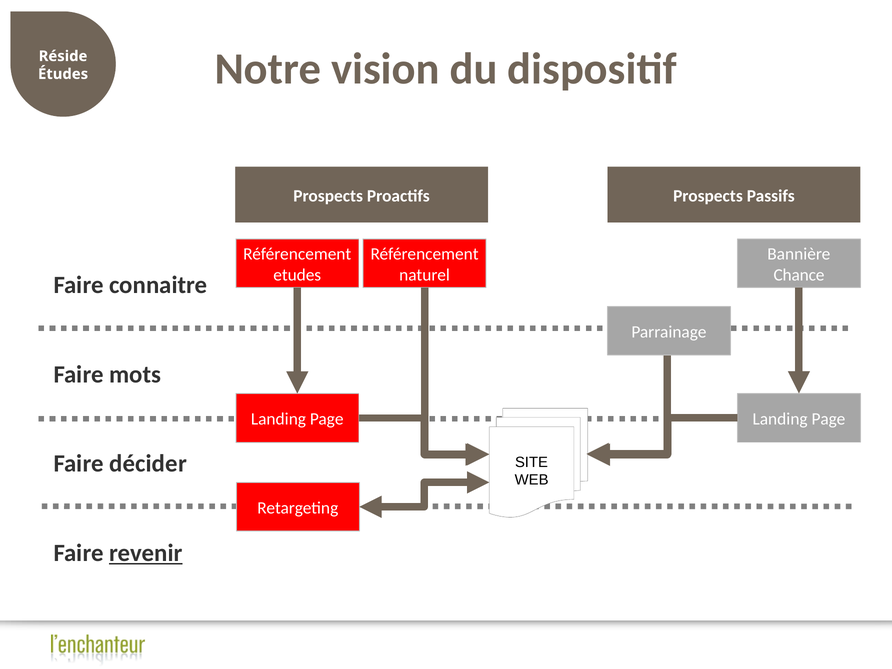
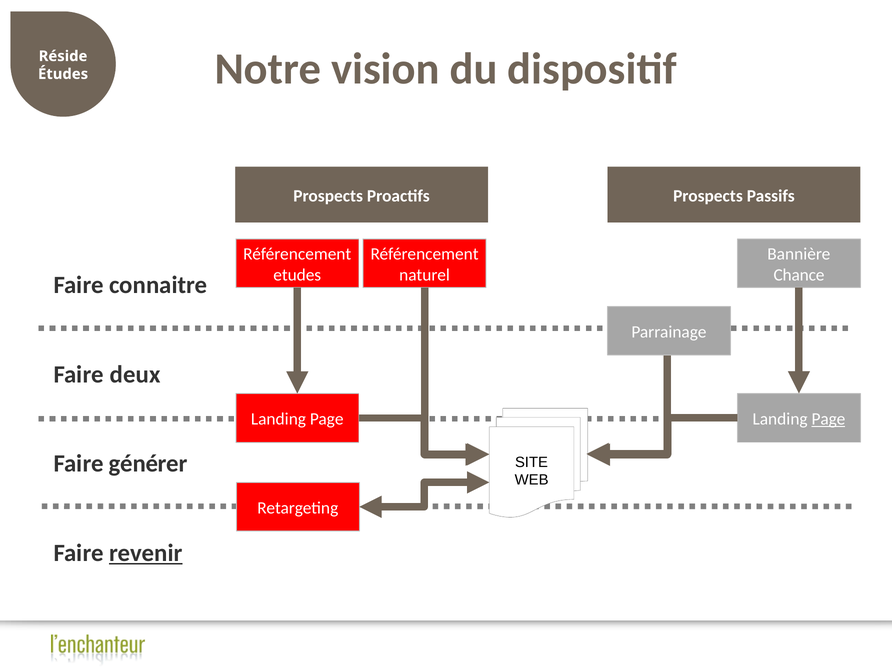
mots: mots -> deux
Page at (828, 419) underline: none -> present
décider: décider -> générer
